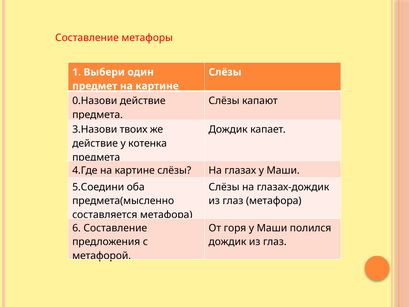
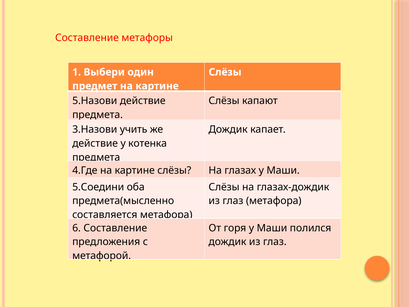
0.Назови: 0.Назови -> 5.Назови
твоих: твоих -> учить
